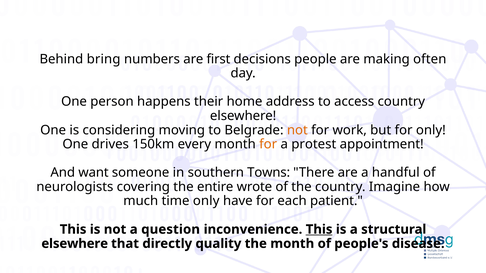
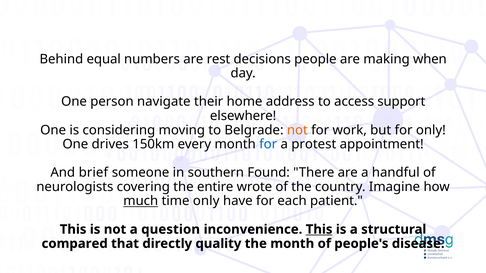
bring: bring -> equal
first: first -> rest
often: often -> when
happens: happens -> navigate
access country: country -> support
for at (268, 144) colour: orange -> blue
want: want -> brief
Towns: Towns -> Found
much underline: none -> present
elsewhere at (75, 244): elsewhere -> compared
